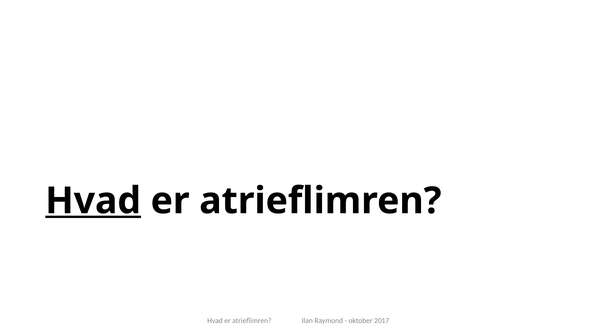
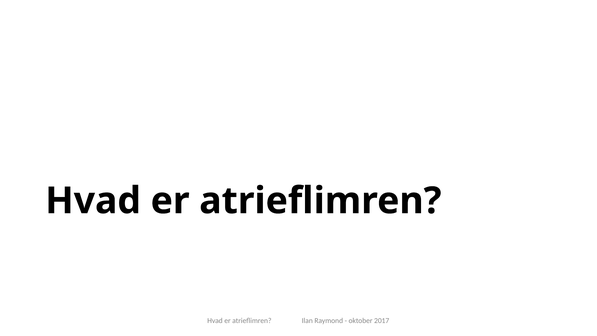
Hvad at (93, 201) underline: present -> none
